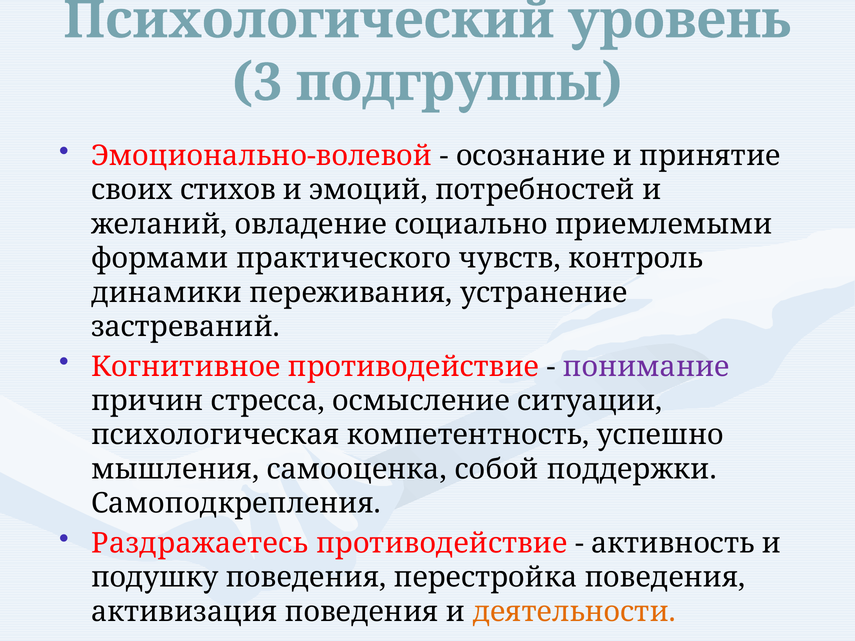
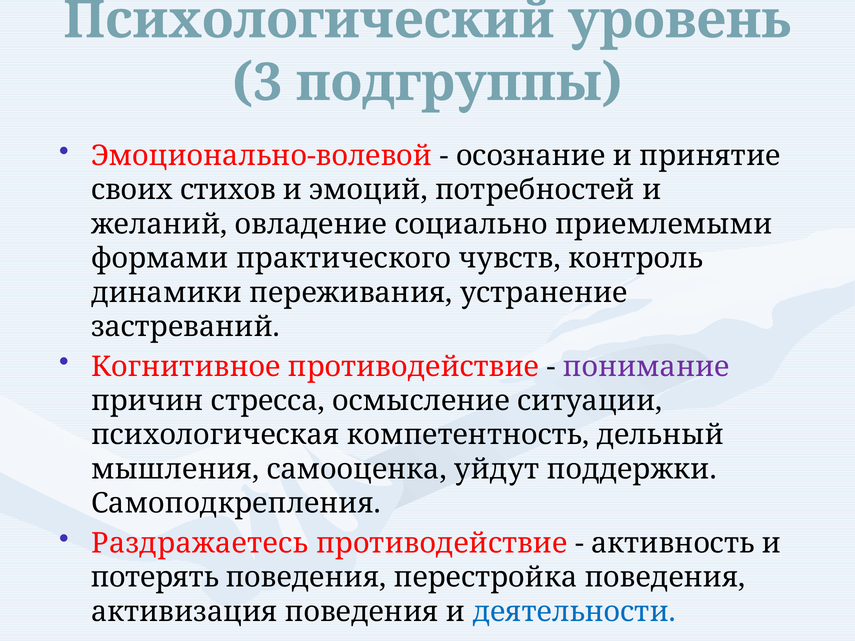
успешно: успешно -> дельный
собой: собой -> уйдут
подушку: подушку -> потерять
деятельности colour: orange -> blue
